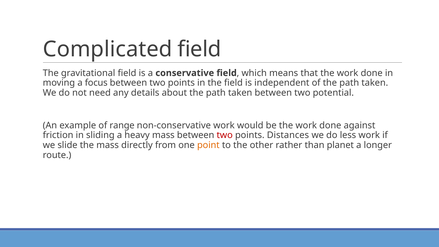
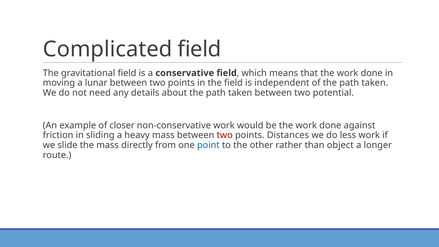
focus: focus -> lunar
range: range -> closer
point colour: orange -> blue
planet: planet -> object
